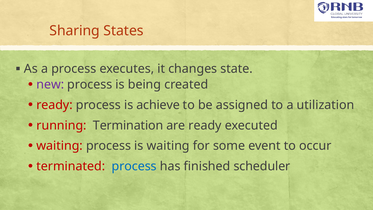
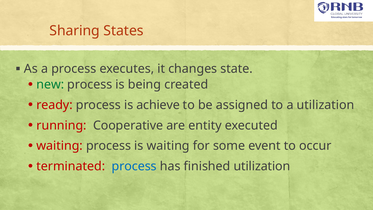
new colour: purple -> green
Termination: Termination -> Cooperative
are ready: ready -> entity
finished scheduler: scheduler -> utilization
